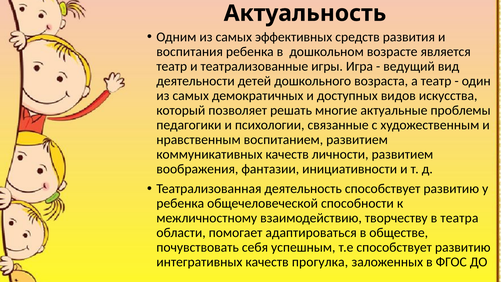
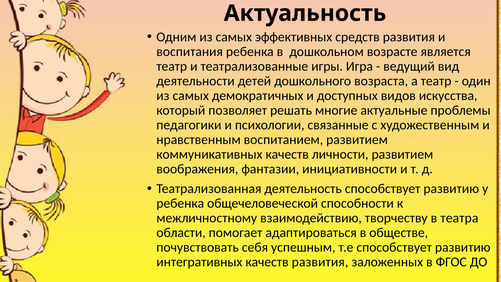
качеств прогулка: прогулка -> развития
